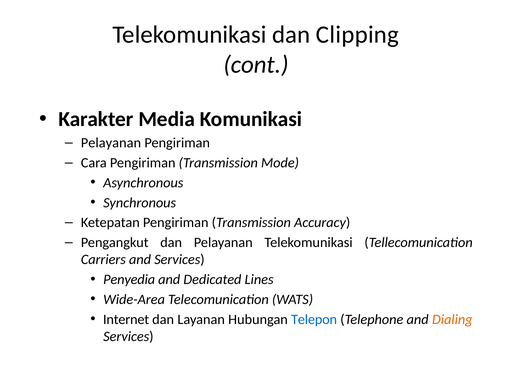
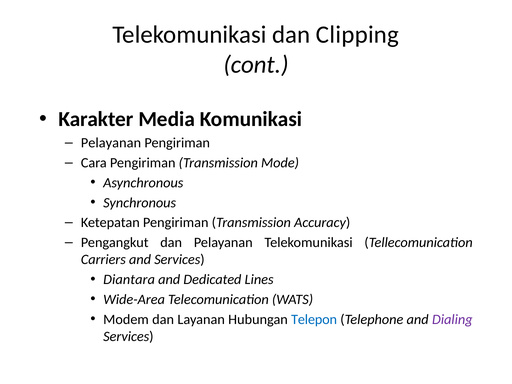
Penyedia: Penyedia -> Diantara
Internet: Internet -> Modem
Dialing colour: orange -> purple
